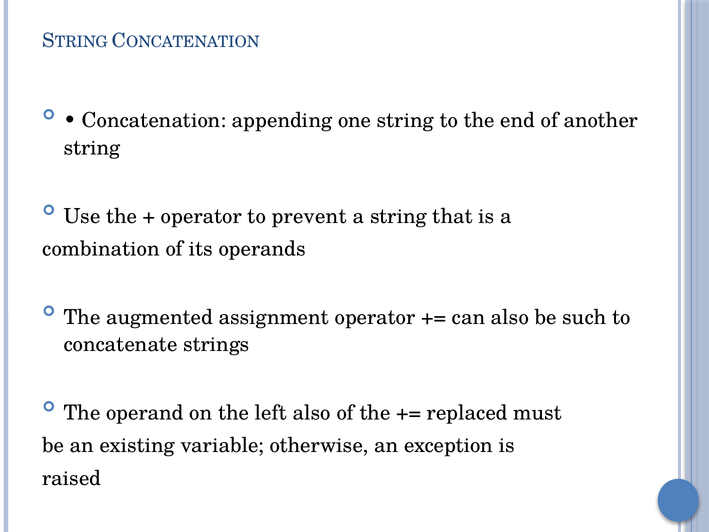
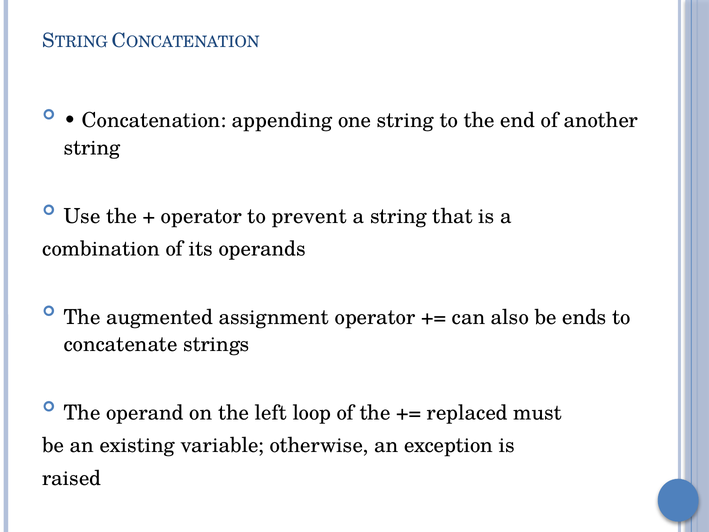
such: such -> ends
left also: also -> loop
